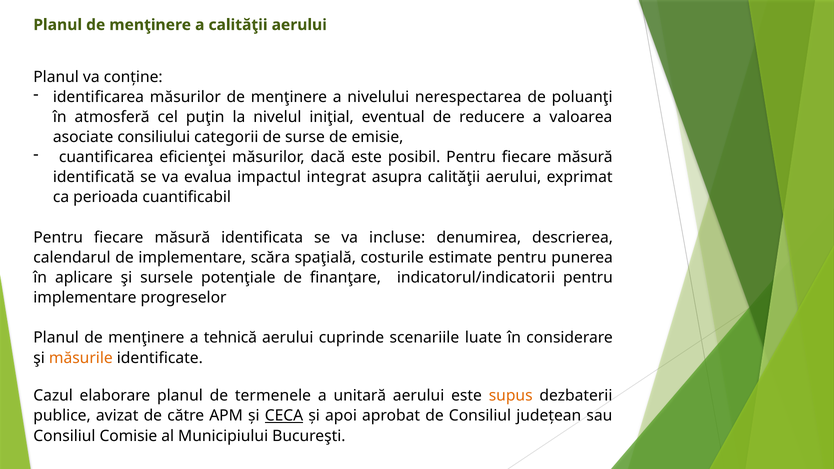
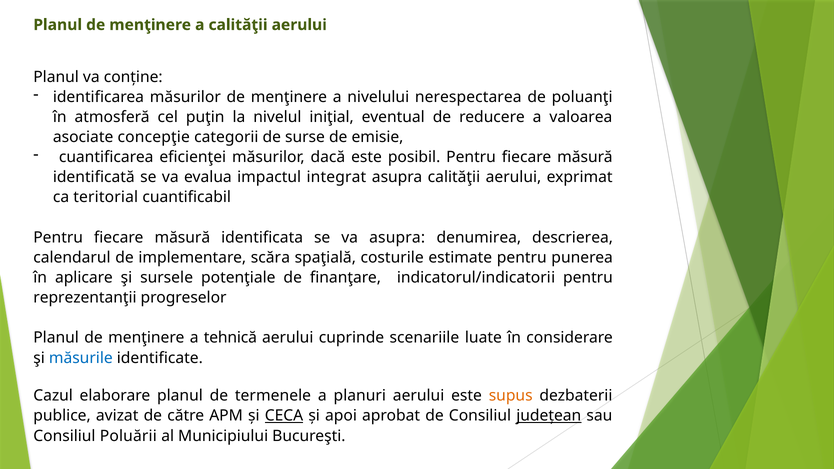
consiliului: consiliului -> concepţie
perioada: perioada -> teritorial
va incluse: incluse -> asupra
implementare at (85, 298): implementare -> reprezentanţii
măsurile colour: orange -> blue
unitară: unitară -> planuri
județean underline: none -> present
Comisie: Comisie -> Poluării
